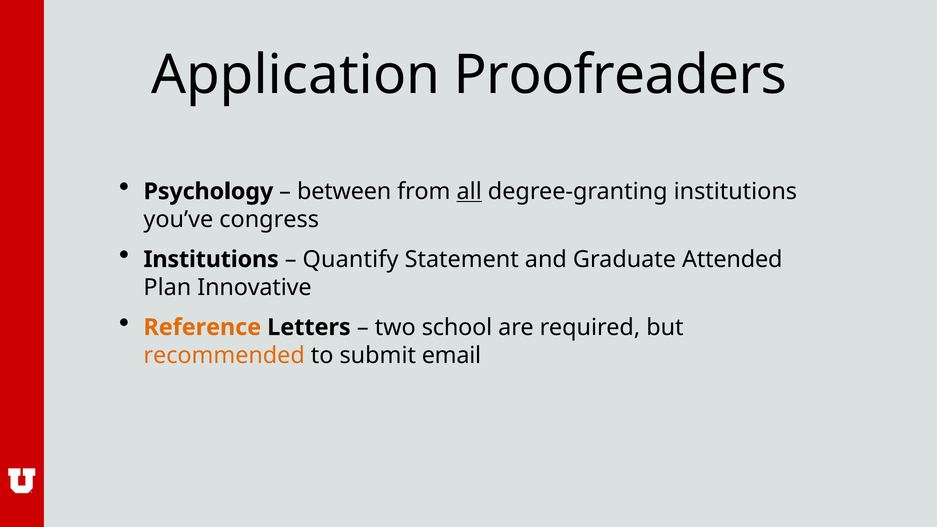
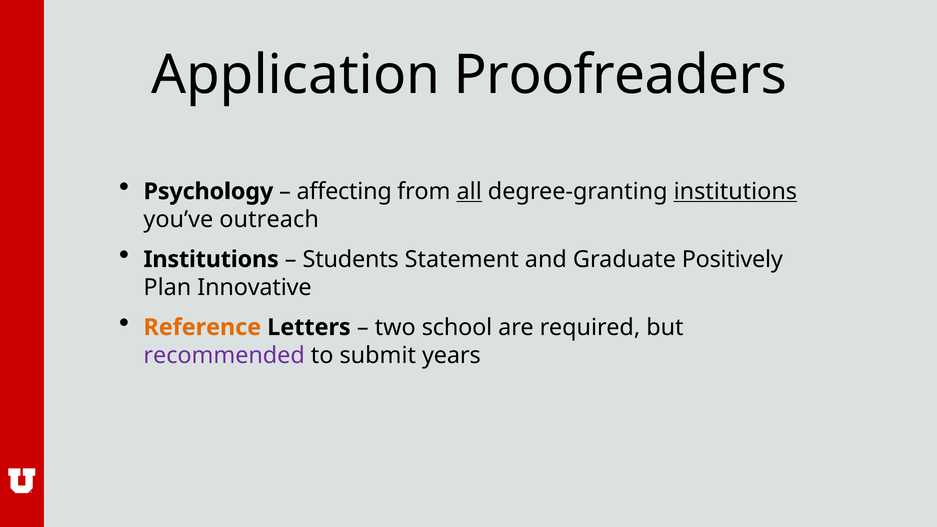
between: between -> affecting
institutions at (735, 191) underline: none -> present
congress: congress -> outreach
Quantify: Quantify -> Students
Attended: Attended -> Positively
recommended colour: orange -> purple
email: email -> years
